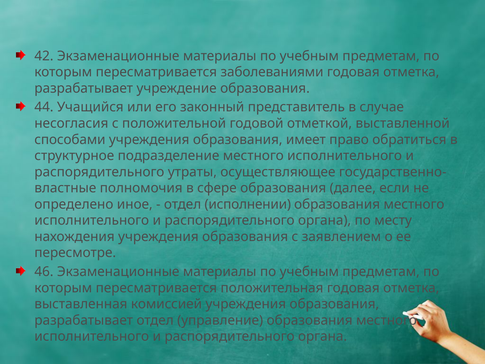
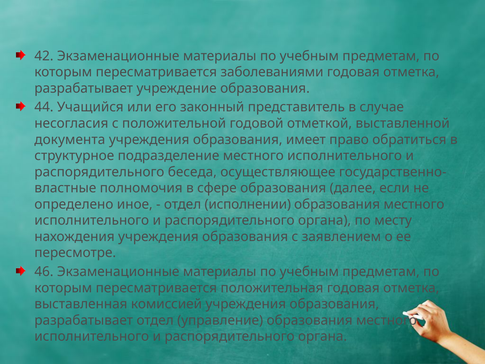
способами: способами -> документа
утраты: утраты -> беседа
